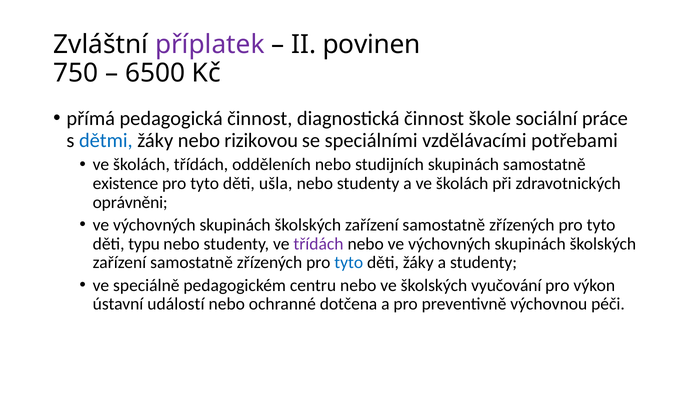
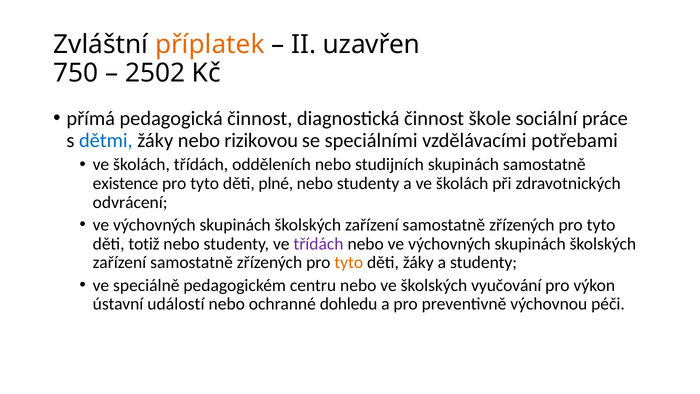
příplatek colour: purple -> orange
povinen: povinen -> uzavřen
6500: 6500 -> 2502
ušla: ušla -> plné
oprávněni: oprávněni -> odvrácení
typu: typu -> totiž
tyto at (349, 263) colour: blue -> orange
dotčena: dotčena -> dohledu
